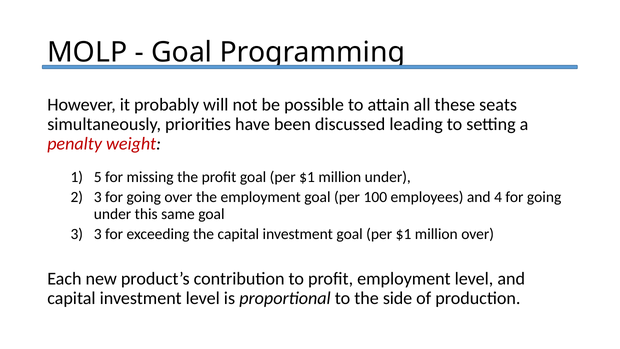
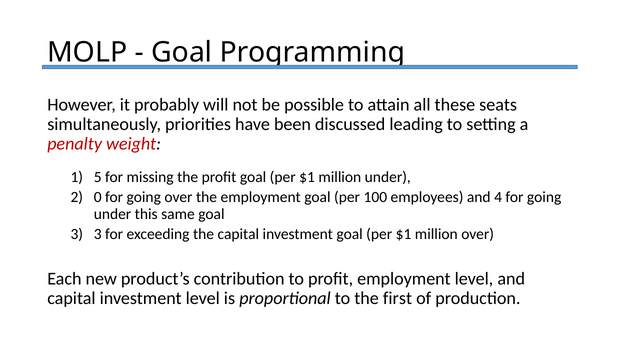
2 3: 3 -> 0
side: side -> first
